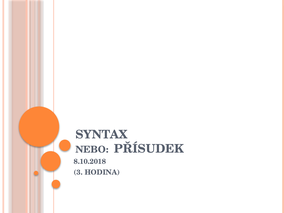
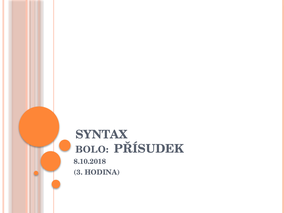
NEBO: NEBO -> BOLO
